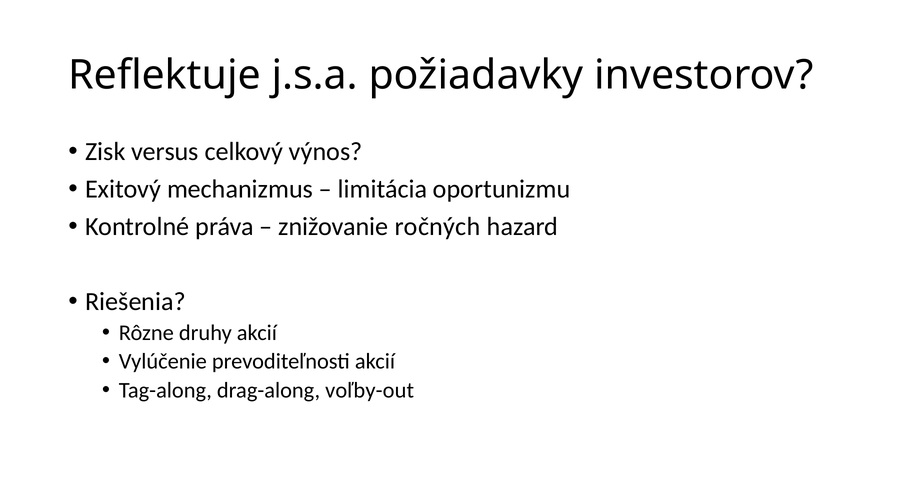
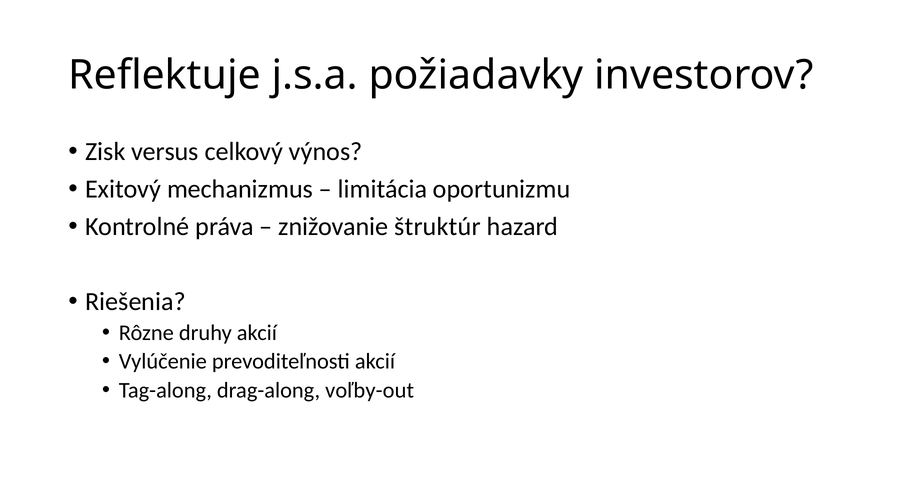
ročných: ročných -> štruktúr
